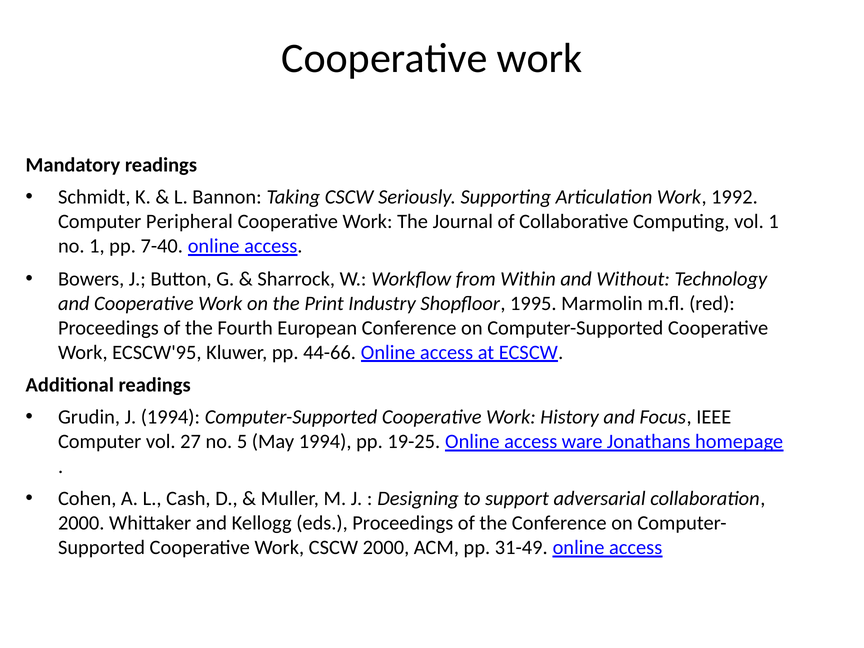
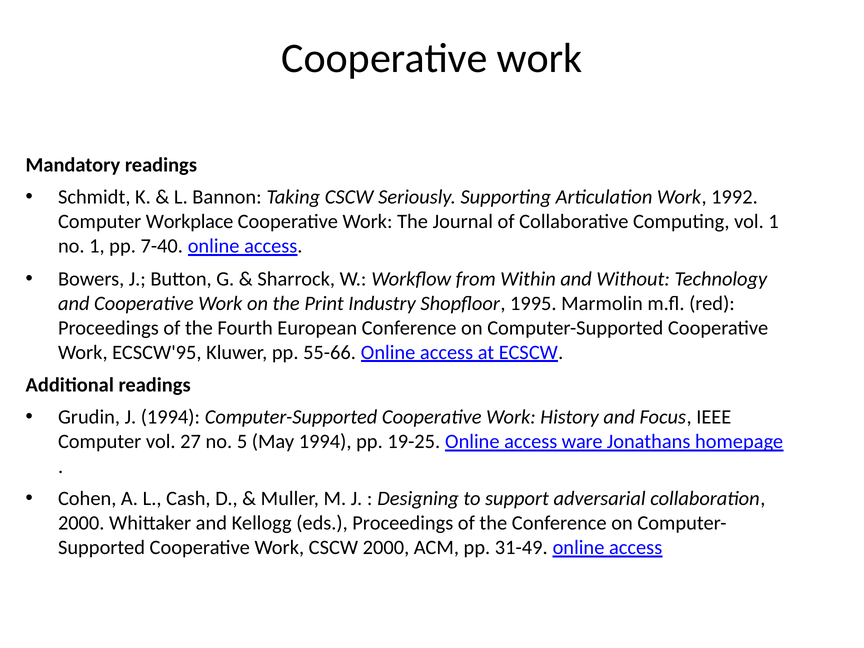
Peripheral: Peripheral -> Workplace
44-66: 44-66 -> 55-66
